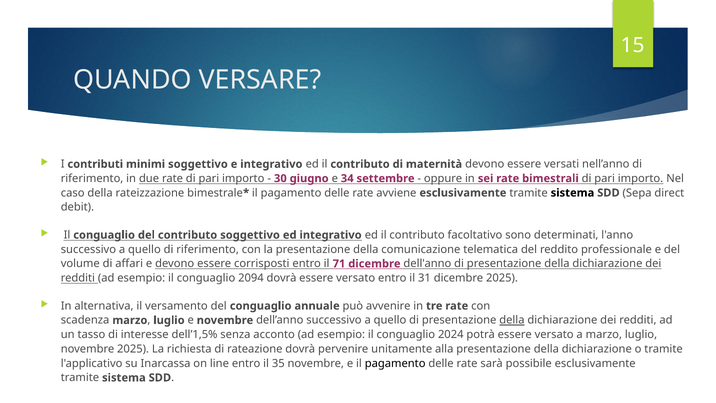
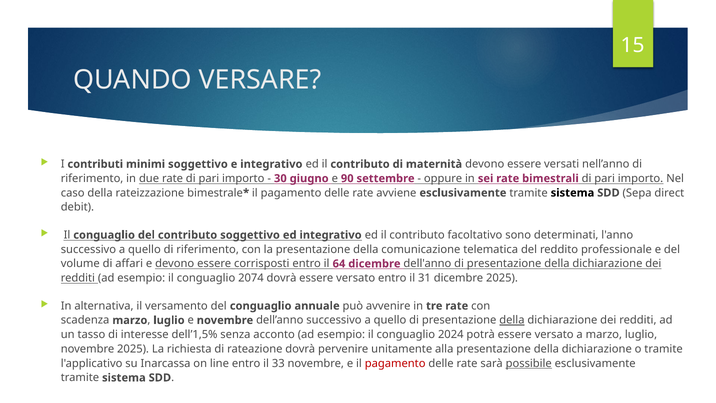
34: 34 -> 90
71: 71 -> 64
2094: 2094 -> 2074
35: 35 -> 33
pagamento at (395, 363) colour: black -> red
possibile underline: none -> present
